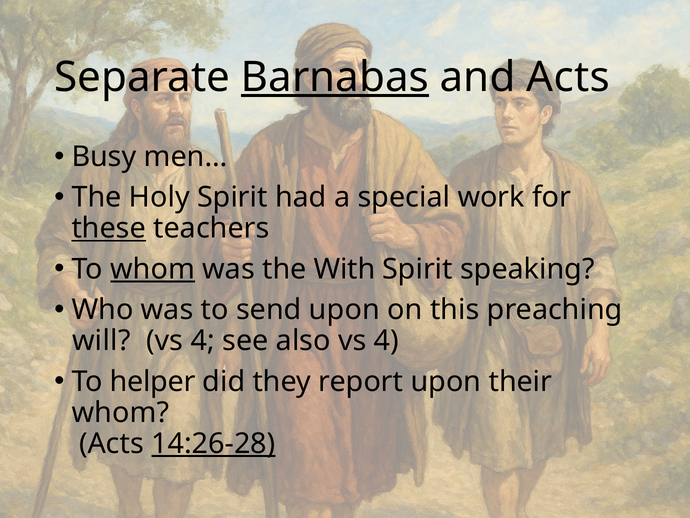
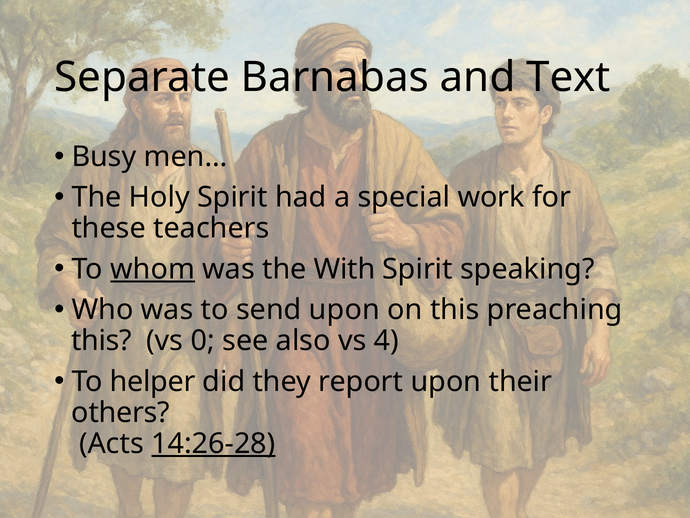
Barnabas underline: present -> none
and Acts: Acts -> Text
these underline: present -> none
will at (101, 341): will -> this
4 at (203, 341): 4 -> 0
whom at (120, 412): whom -> others
